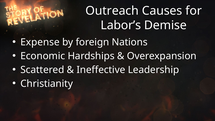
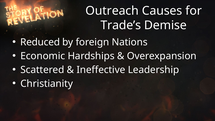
Labor’s: Labor’s -> Trade’s
Expense: Expense -> Reduced
